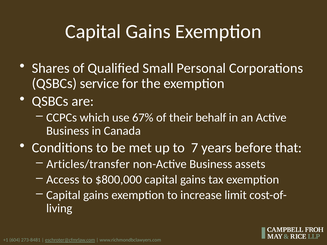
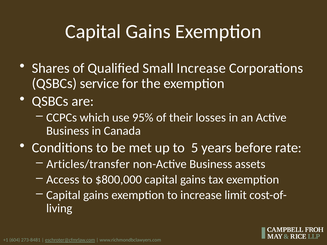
Small Personal: Personal -> Increase
67%: 67% -> 95%
behalf: behalf -> losses
7: 7 -> 5
that: that -> rate
